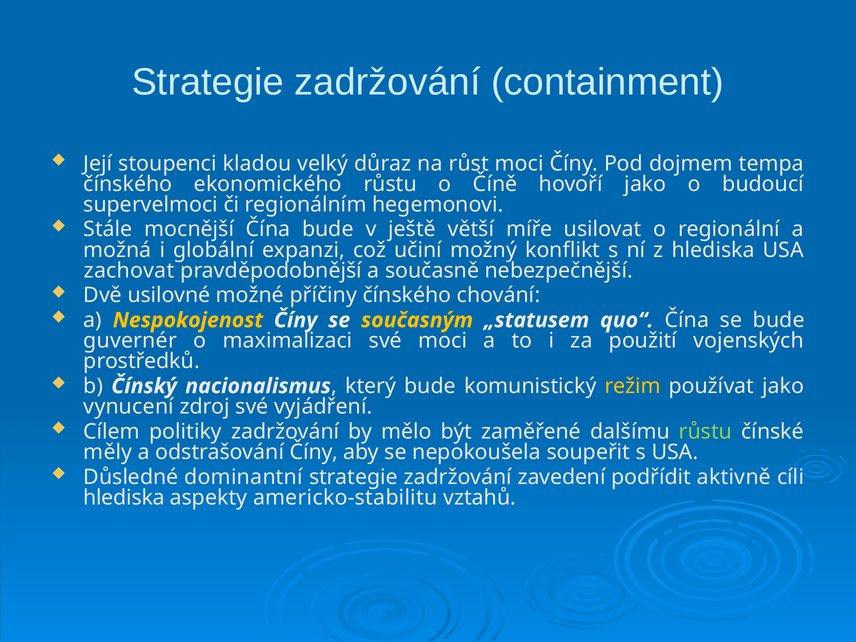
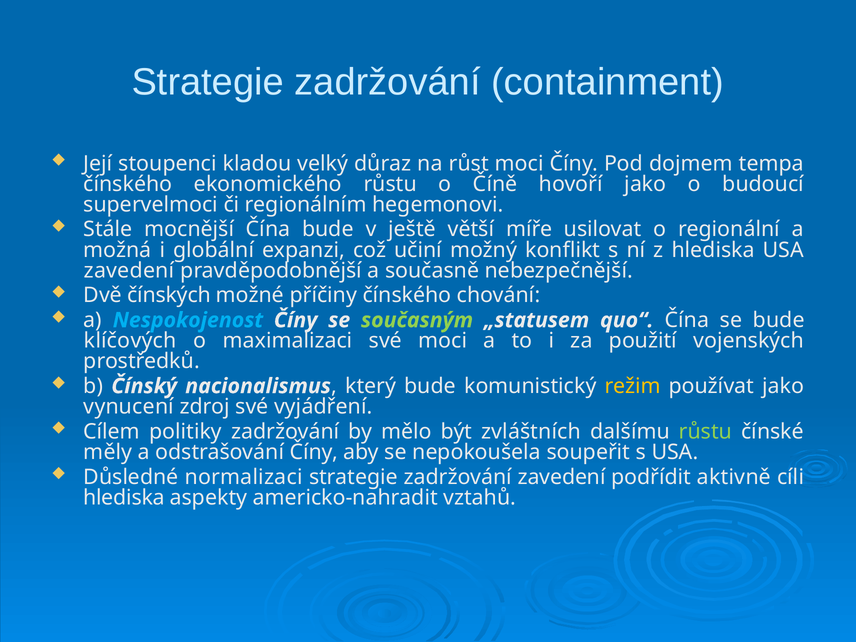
zachovat at (129, 271): zachovat -> zavedení
usilovné: usilovné -> čínských
Nespokojenost colour: yellow -> light blue
současným colour: yellow -> light green
guvernér: guvernér -> klíčových
zaměřené: zaměřené -> zvláštních
dominantní: dominantní -> normalizaci
americko-stabilitu: americko-stabilitu -> americko-nahradit
